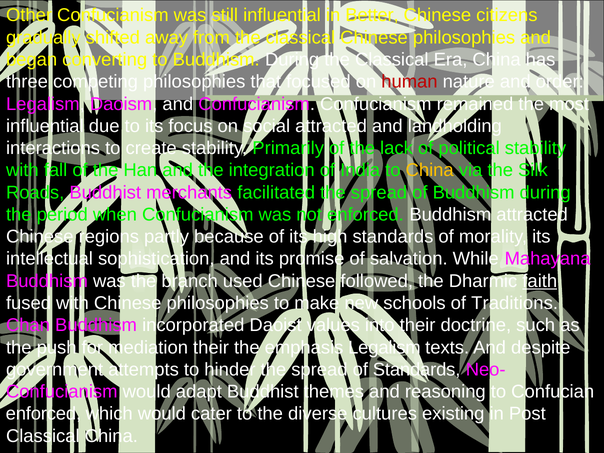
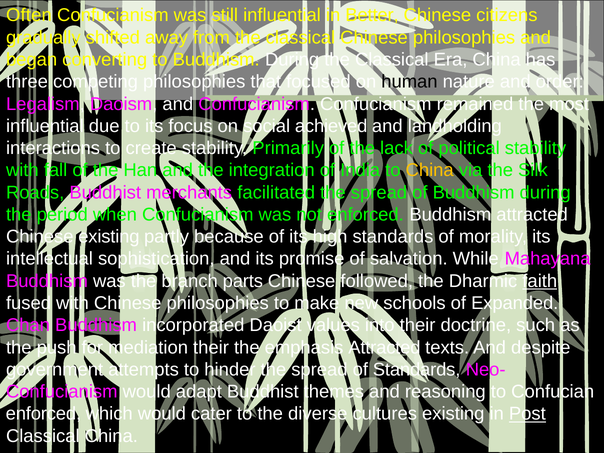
Other: Other -> Often
human colour: red -> black
social attracted: attracted -> achieved
Chinese regions: regions -> existing
used: used -> parts
Traditions: Traditions -> Expanded
emphasis Legalism: Legalism -> Attracted
Post underline: none -> present
